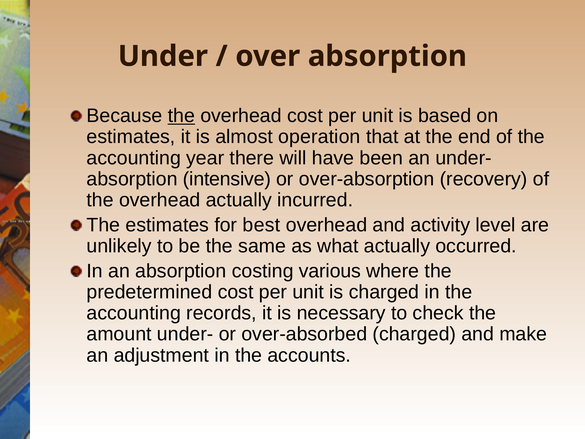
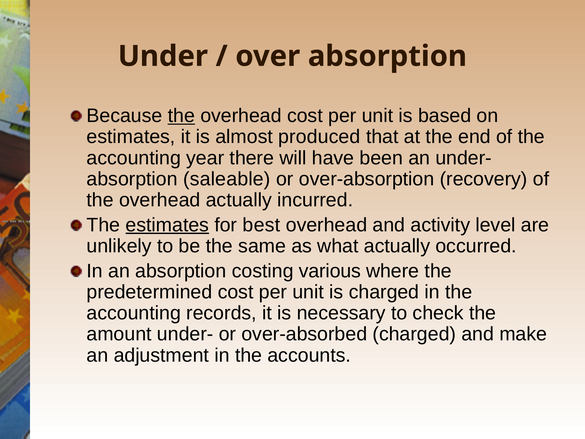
operation: operation -> produced
intensive: intensive -> saleable
estimates at (167, 225) underline: none -> present
